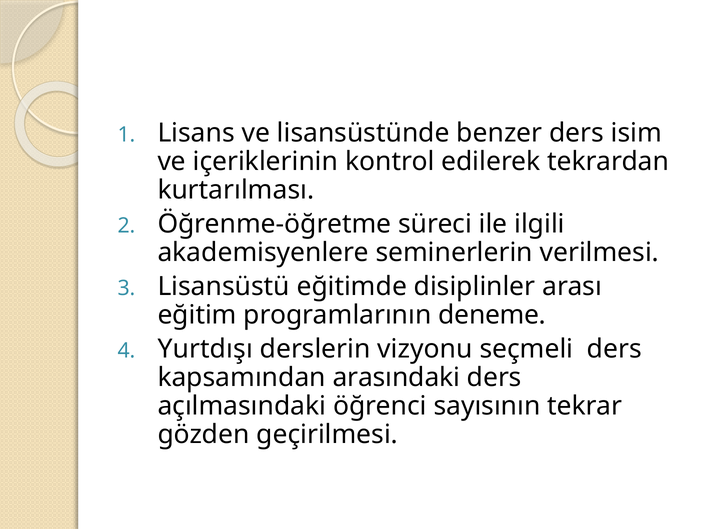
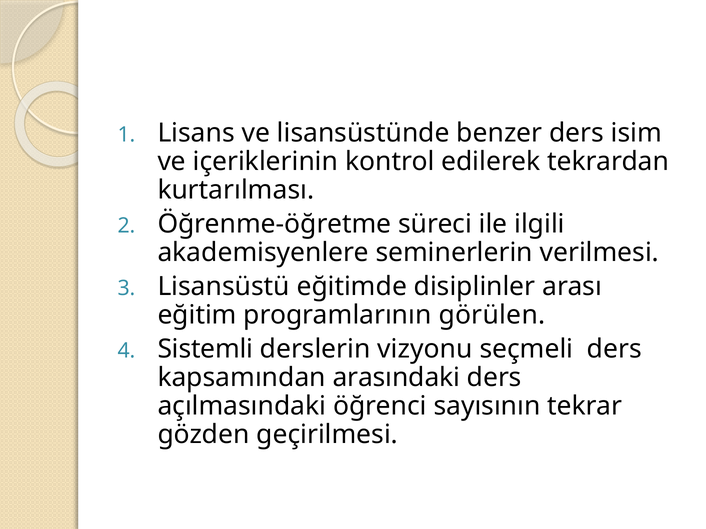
deneme: deneme -> görülen
Yurtdışı: Yurtdışı -> Sistemli
